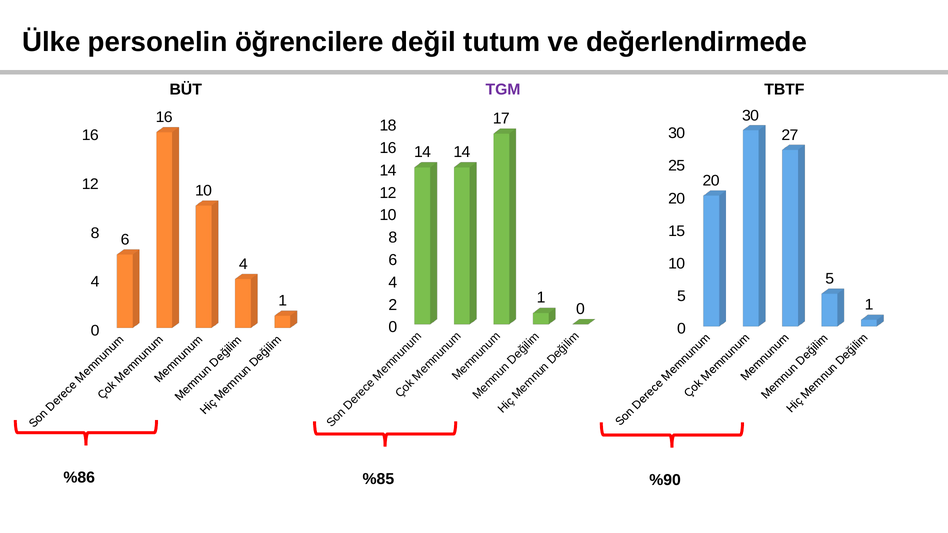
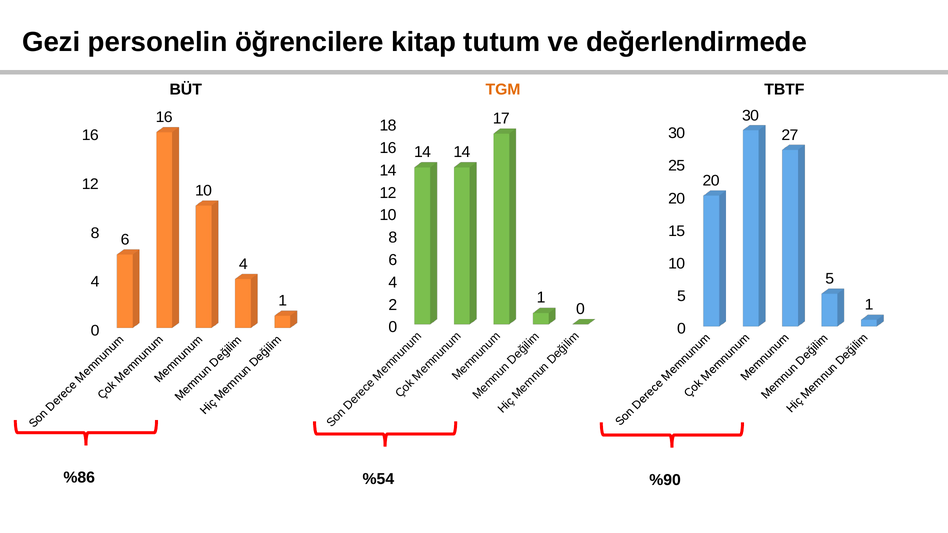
Ülke: Ülke -> Gezi
değil: değil -> kitap
TGM colour: purple -> orange
%85: %85 -> %54
